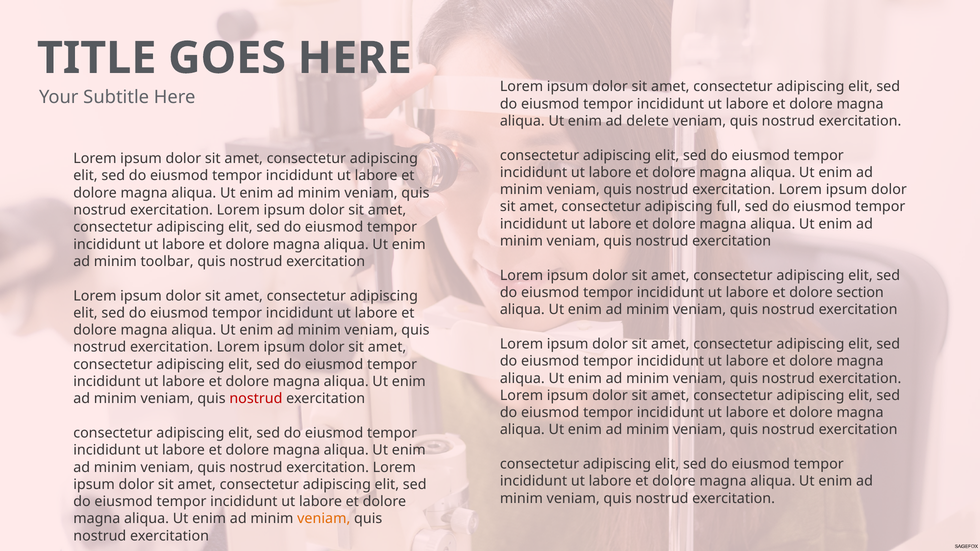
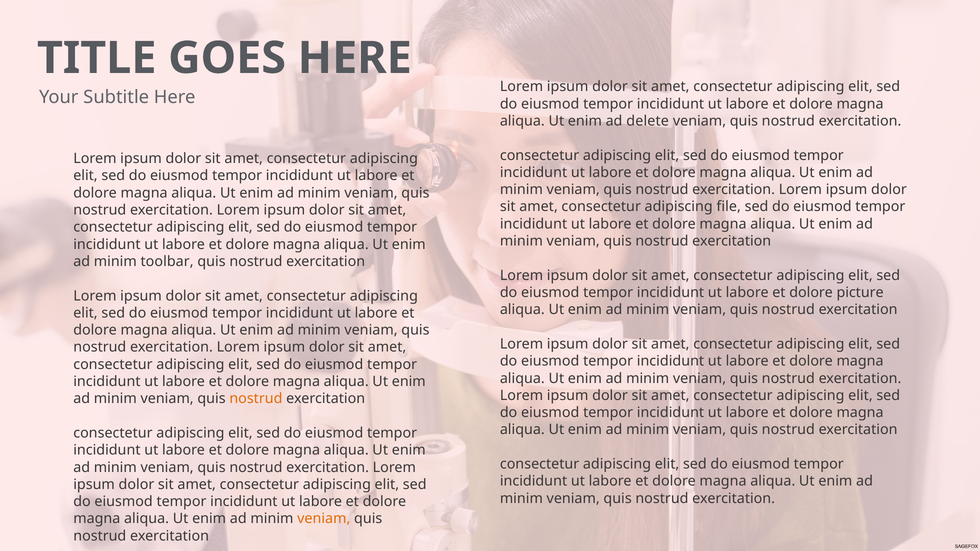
full: full -> file
section: section -> picture
nostrud at (256, 399) colour: red -> orange
